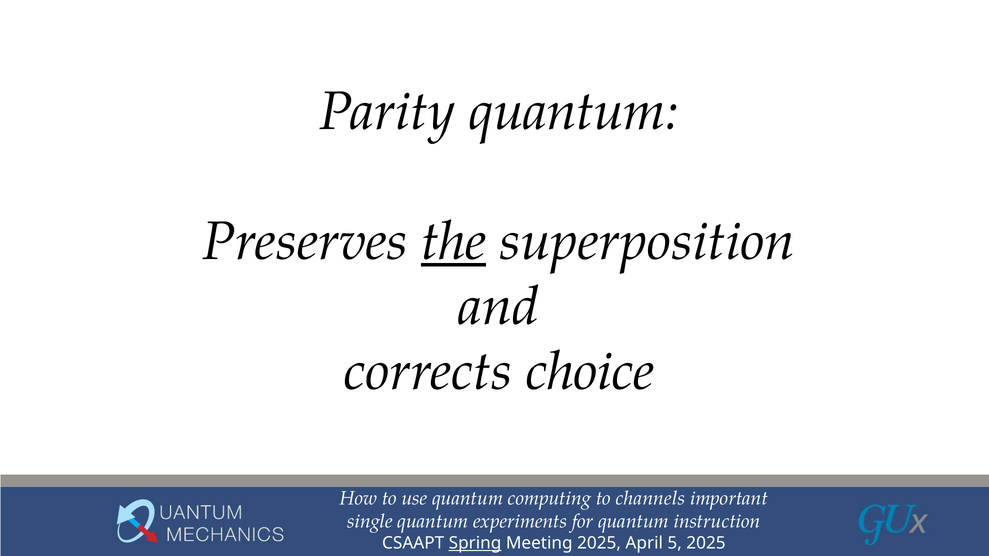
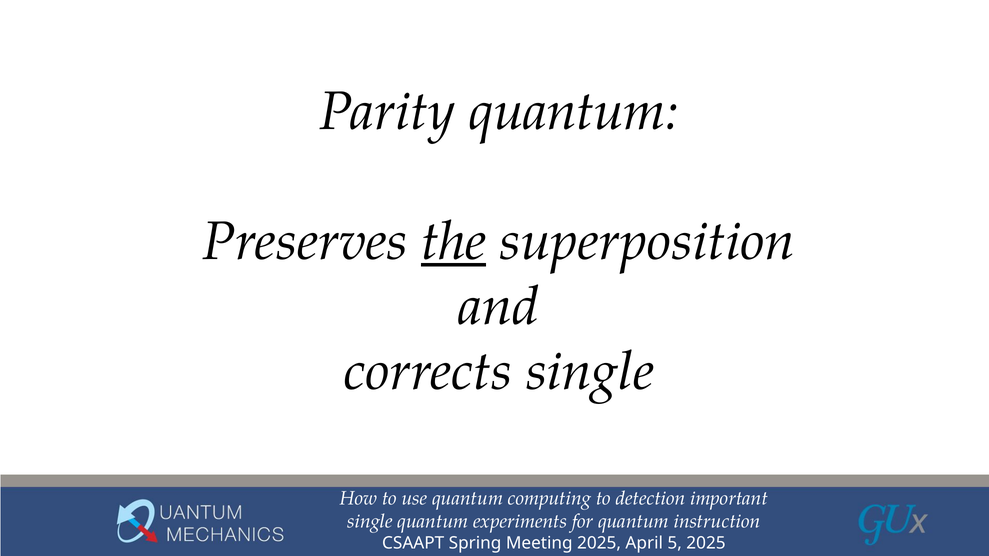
corrects choice: choice -> single
channels: channels -> detection
Spring underline: present -> none
